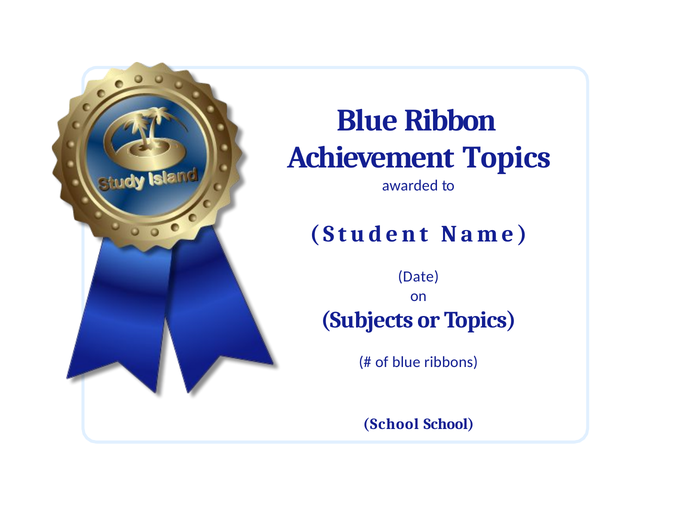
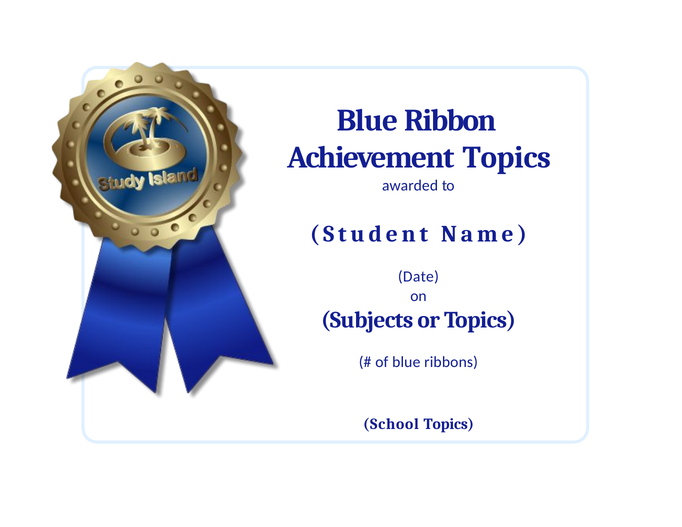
School School: School -> Topics
